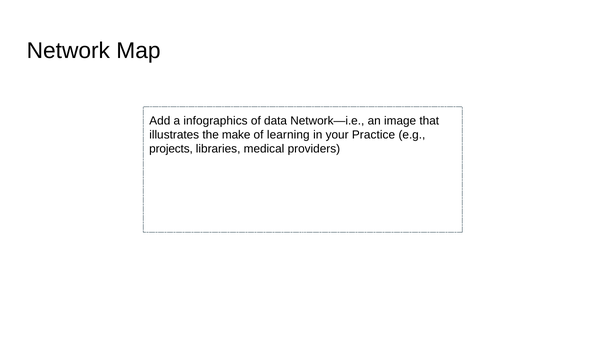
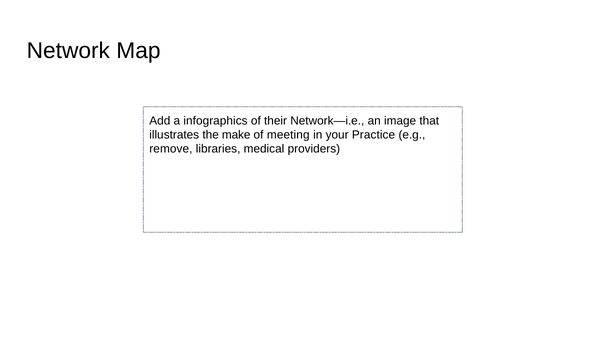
data: data -> their
learning: learning -> meeting
projects: projects -> remove
